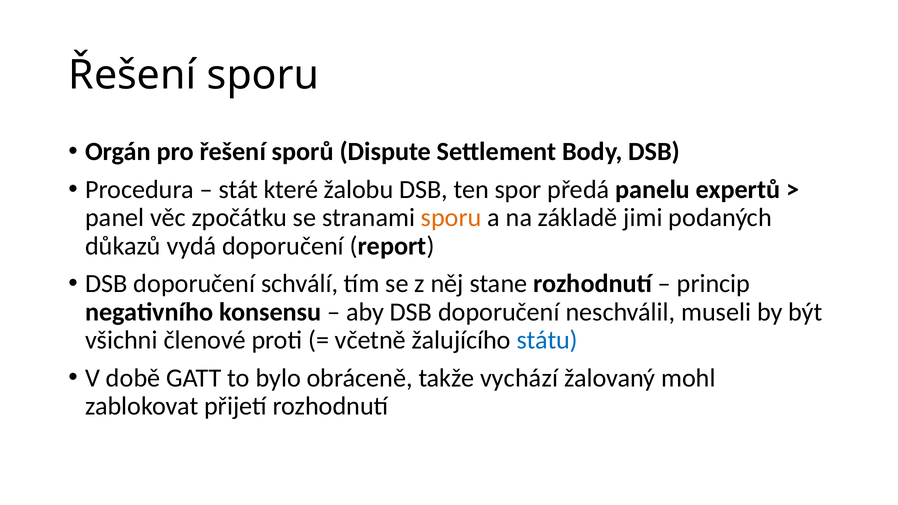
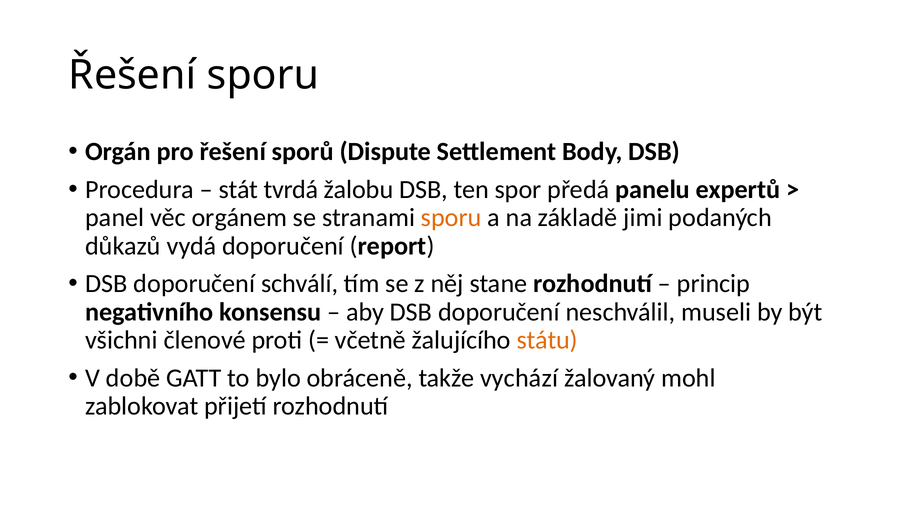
které: které -> tvrdá
zpočátku: zpočátku -> orgánem
státu colour: blue -> orange
